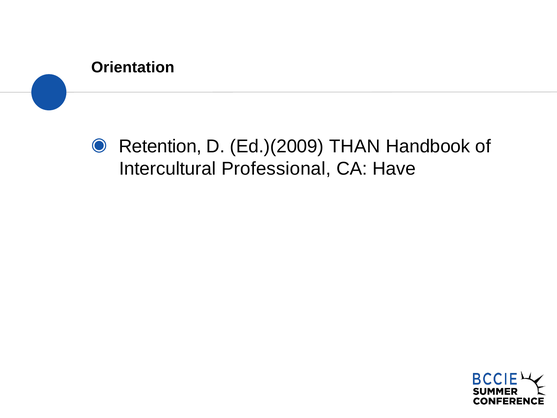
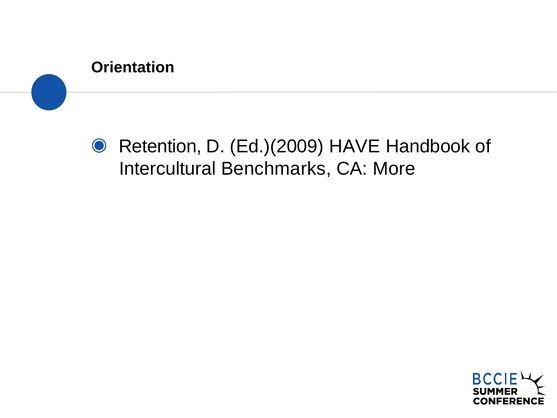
THAN: THAN -> HAVE
Professional: Professional -> Benchmarks
Have: Have -> More
